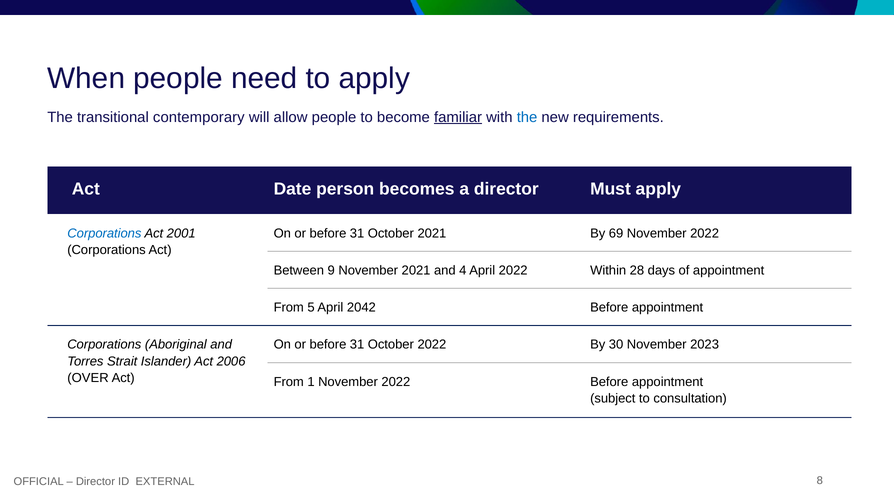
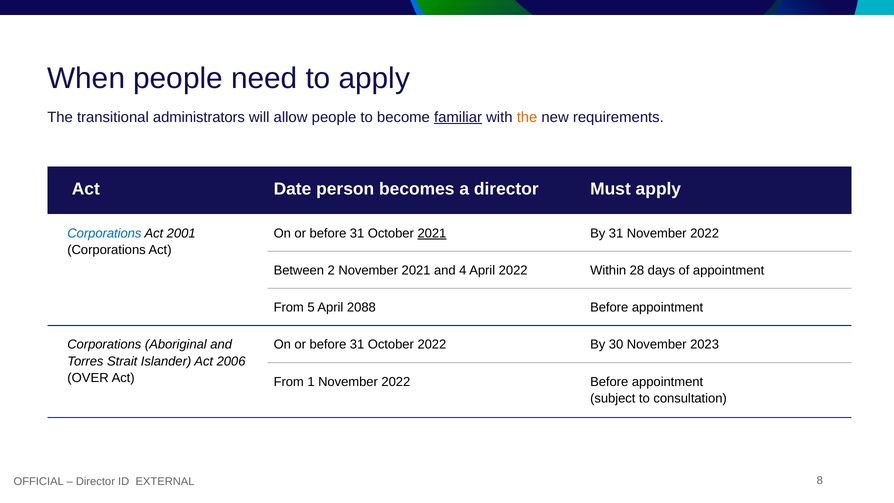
contemporary: contemporary -> administrators
the at (527, 117) colour: blue -> orange
2021 at (432, 234) underline: none -> present
By 69: 69 -> 31
9: 9 -> 2
2042: 2042 -> 2088
